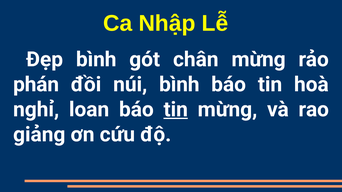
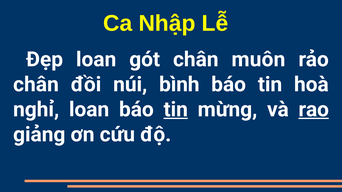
Đẹp bình: bình -> loan
chân mừng: mừng -> muôn
phán at (36, 85): phán -> chân
rao underline: none -> present
